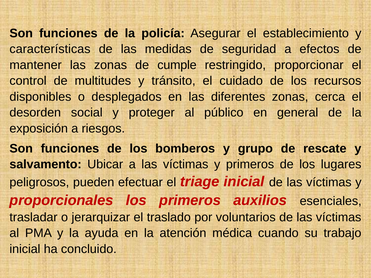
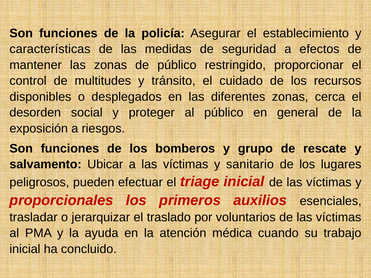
de cumple: cumple -> público
y primeros: primeros -> sanitario
